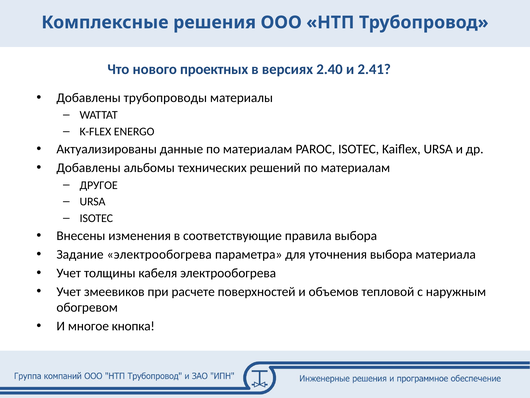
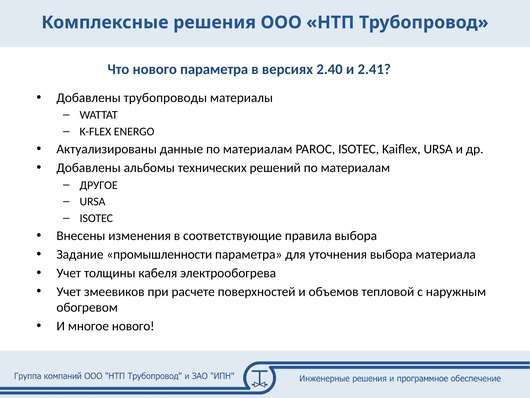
нового проектных: проектных -> параметра
Задание электрообогрева: электрообогрева -> промышленности
многое кнопка: кнопка -> нового
